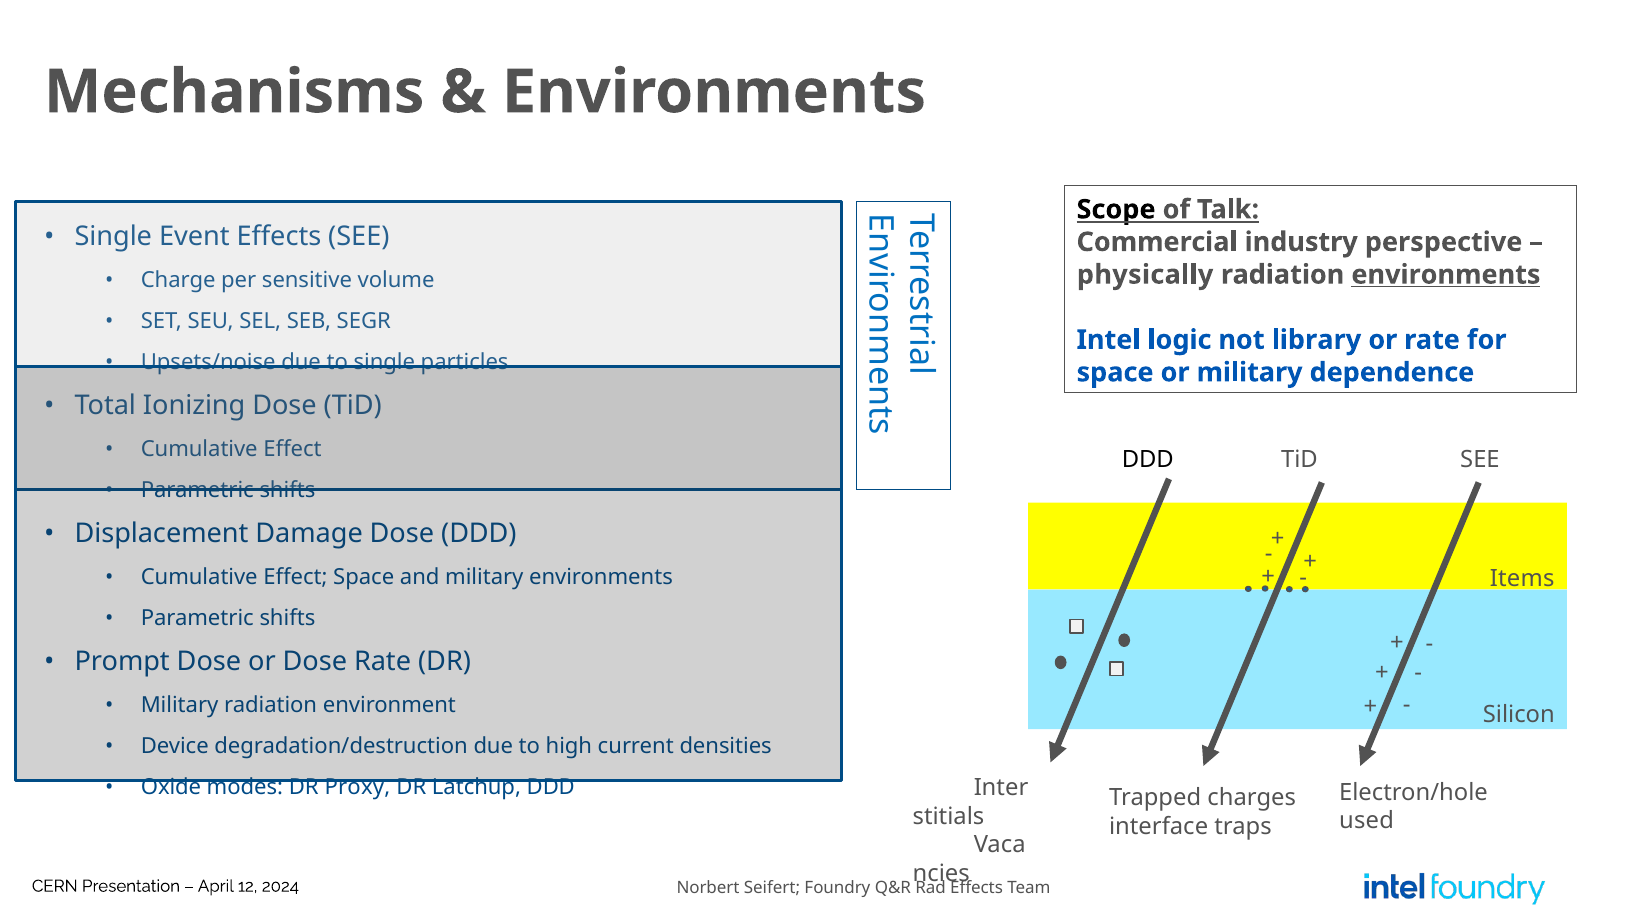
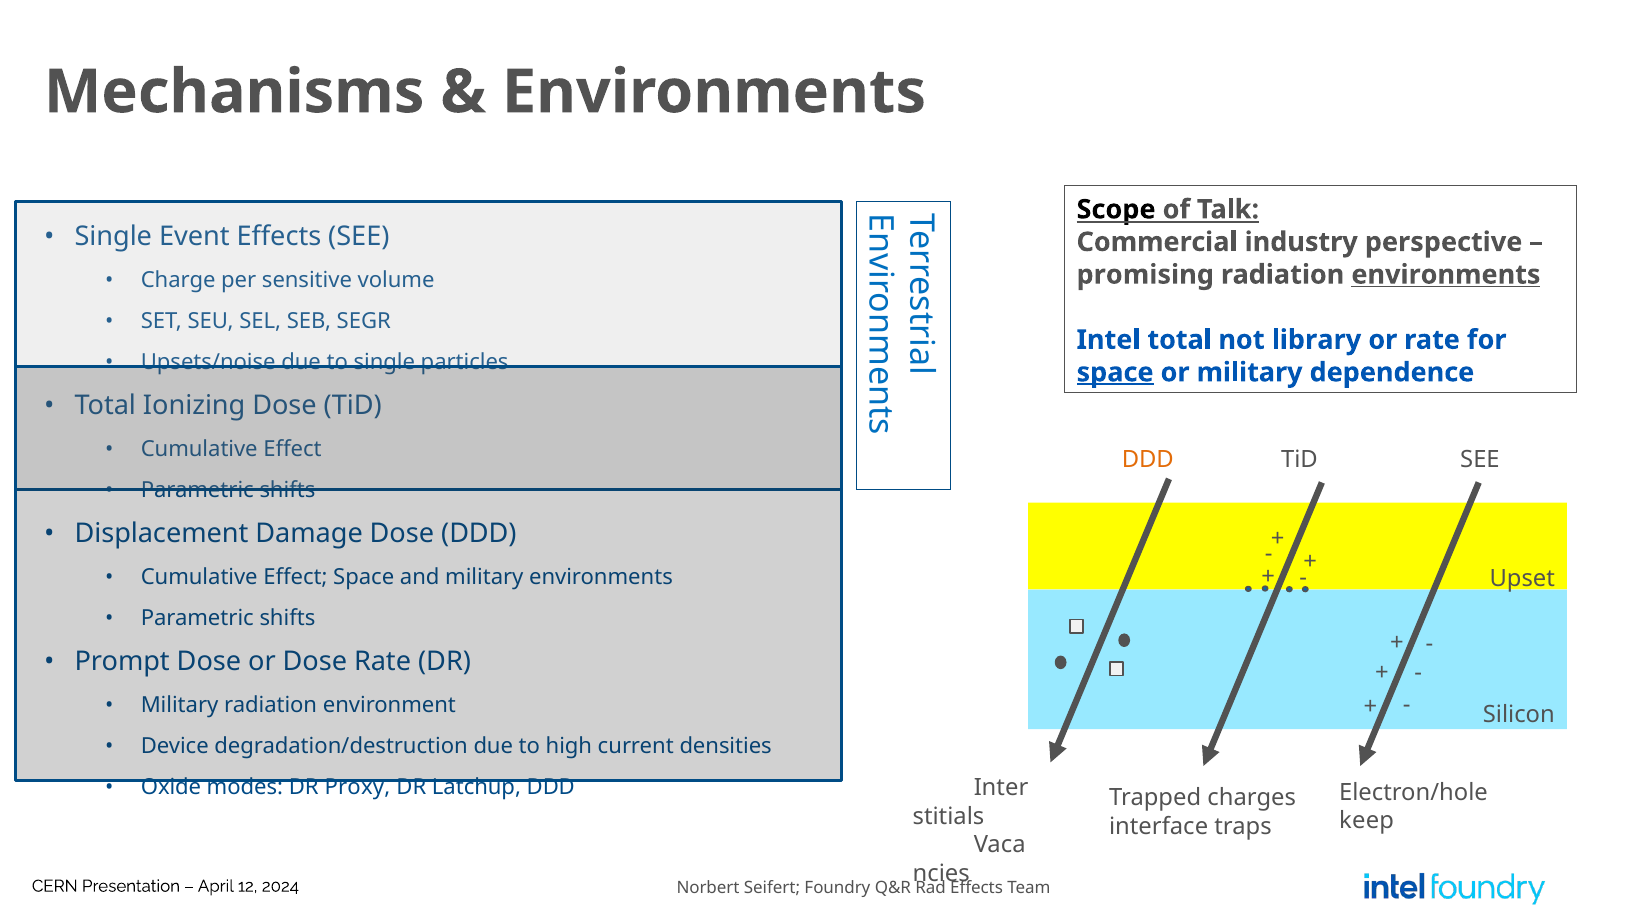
physically: physically -> promising
Intel logic: logic -> total
space at (1115, 372) underline: none -> present
DDD at (1148, 459) colour: black -> orange
Items: Items -> Upset
used: used -> keep
